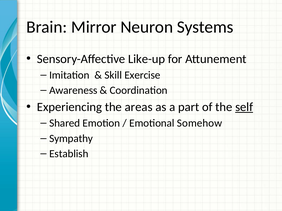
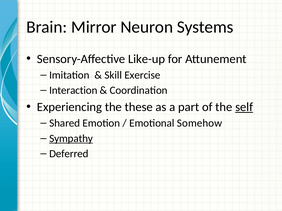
Awareness: Awareness -> Interaction
areas: areas -> these
Sympathy underline: none -> present
Establish: Establish -> Deferred
